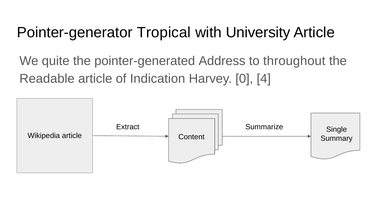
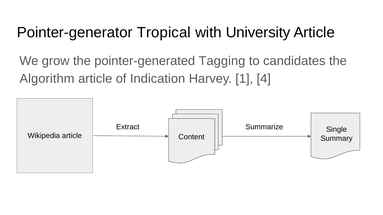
quite: quite -> grow
Address: Address -> Tagging
throughout: throughout -> candidates
Readable: Readable -> Algorithm
0: 0 -> 1
